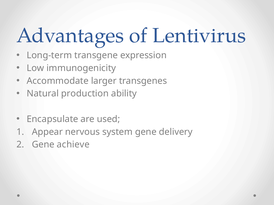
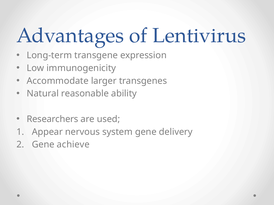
production: production -> reasonable
Encapsulate: Encapsulate -> Researchers
